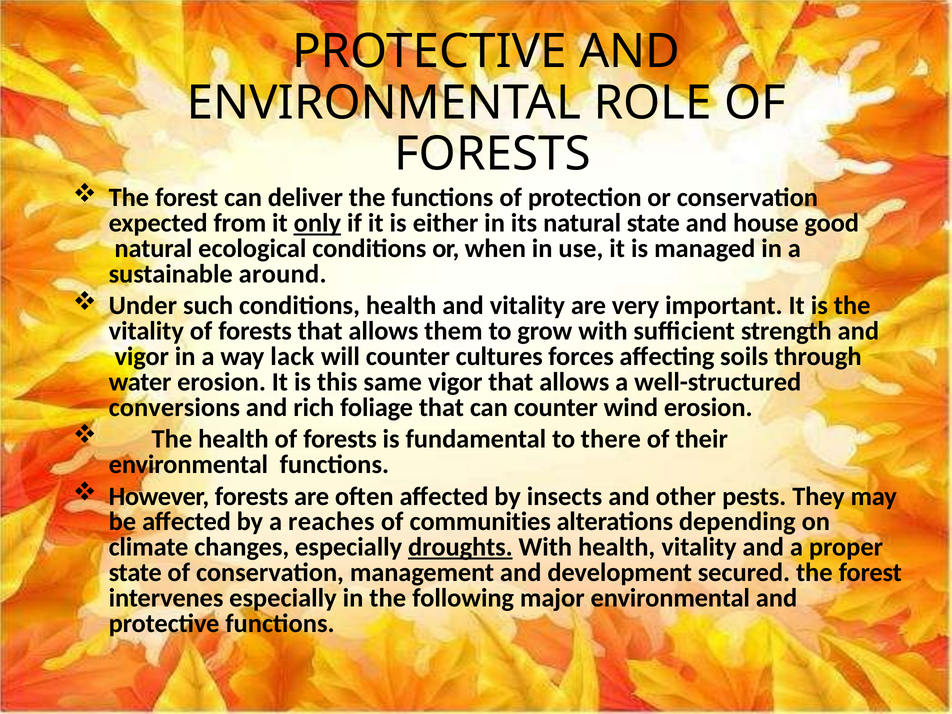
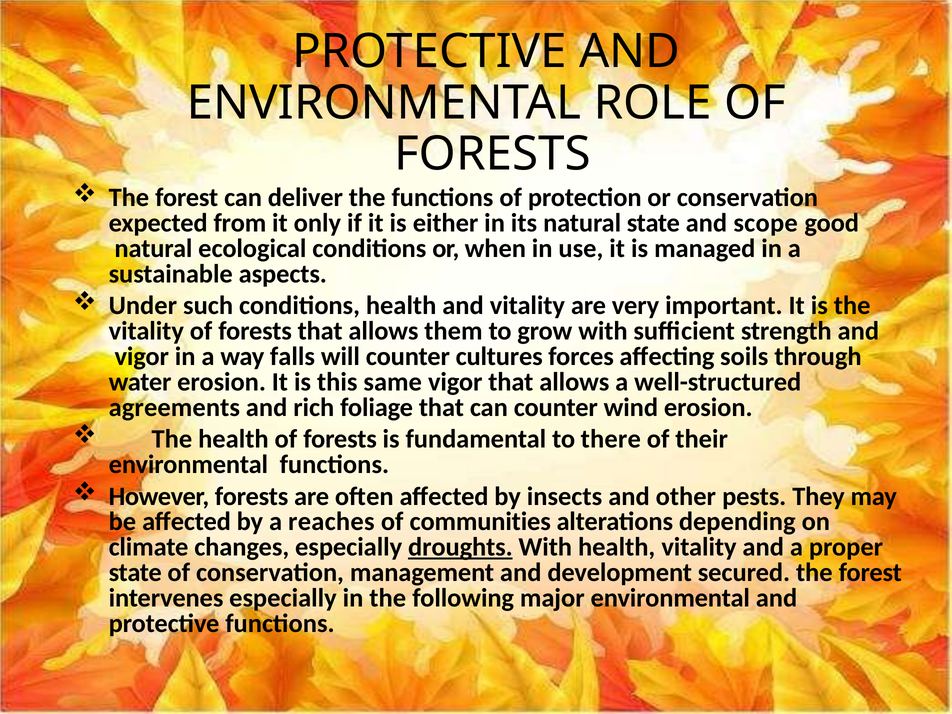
only underline: present -> none
house: house -> scope
around: around -> aspects
lack: lack -> falls
conversions: conversions -> agreements
